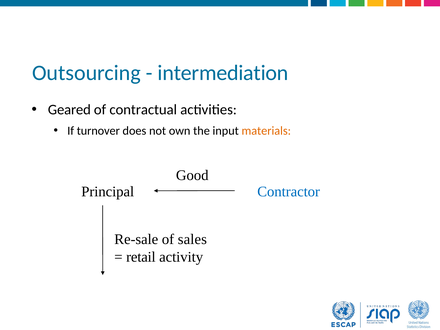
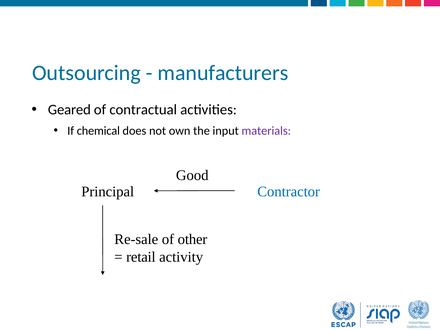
intermediation: intermediation -> manufacturers
turnover: turnover -> chemical
materials colour: orange -> purple
sales: sales -> other
